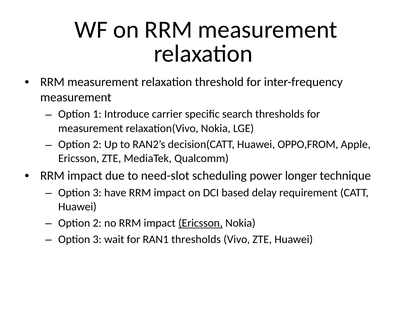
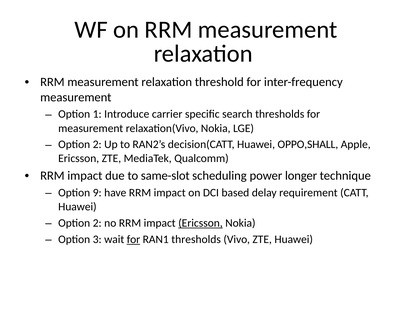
OPPO,FROM: OPPO,FROM -> OPPO,SHALL
need-slot: need-slot -> same-slot
3 at (97, 193): 3 -> 9
for at (134, 239) underline: none -> present
